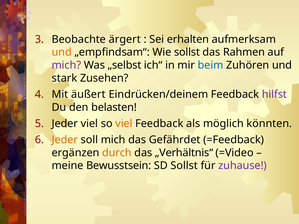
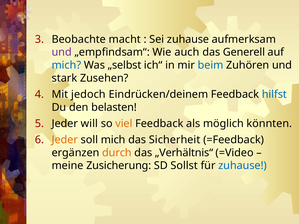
ärgert: ärgert -> macht
Sei erhalten: erhalten -> zuhause
und at (62, 52) colour: orange -> purple
Wie sollst: sollst -> auch
Rahmen: Rahmen -> Generell
mich at (66, 65) colour: purple -> blue
äußert: äußert -> jedoch
hilfst colour: purple -> blue
Jeder viel: viel -> will
Gefährdet: Gefährdet -> Sicherheit
Bewusstsein: Bewusstsein -> Zusicherung
zuhause at (243, 166) colour: purple -> blue
